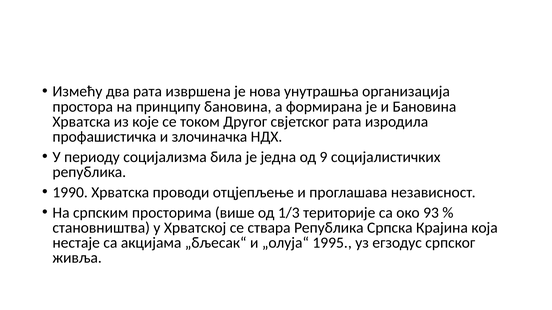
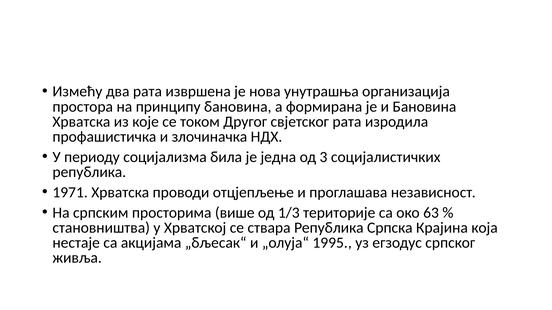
9: 9 -> 3
1990: 1990 -> 1971
93: 93 -> 63
